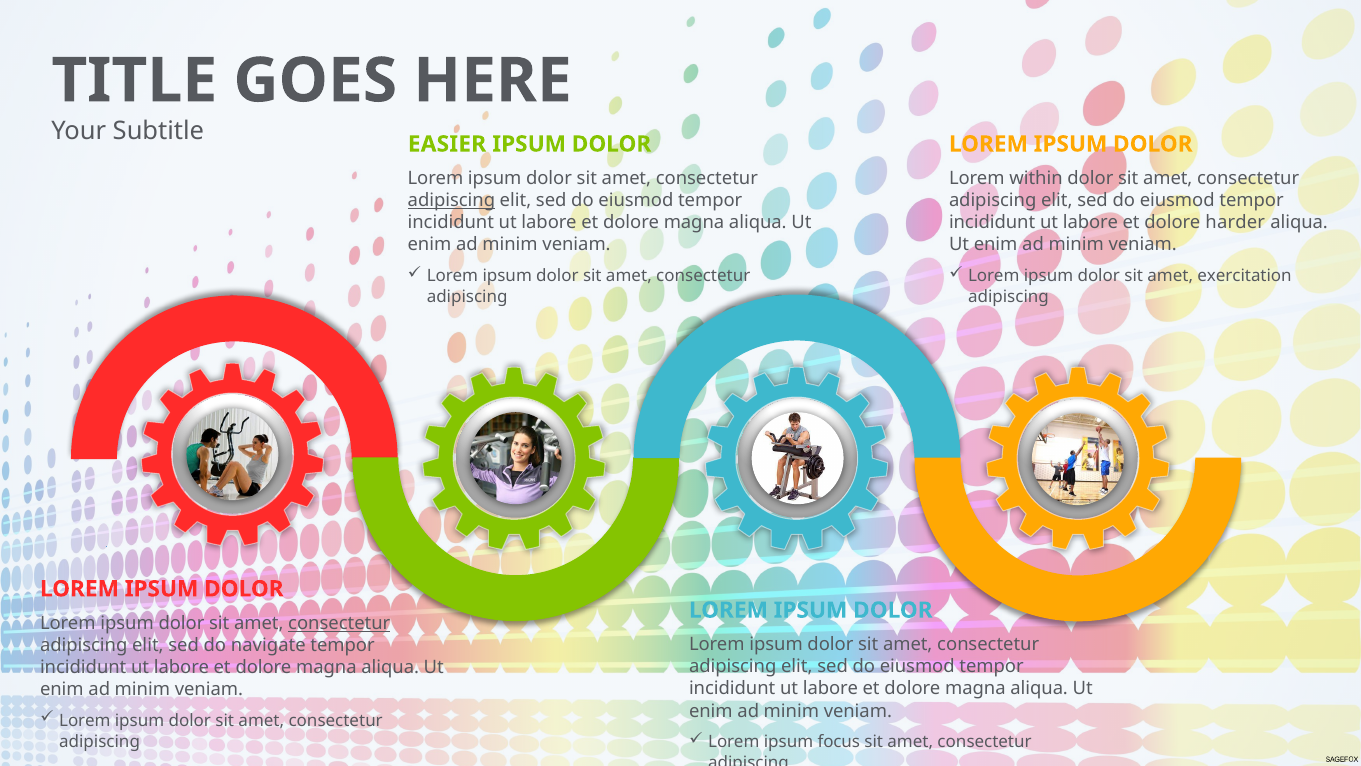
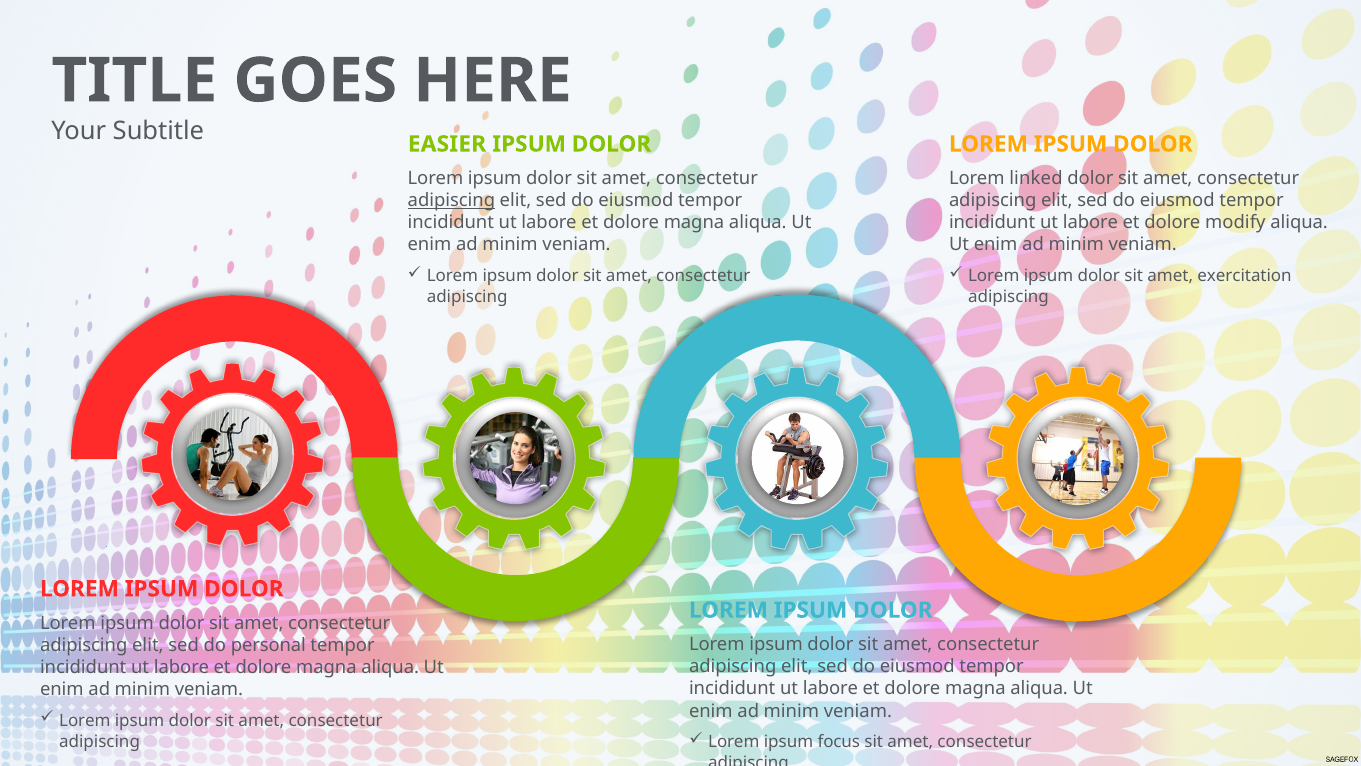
within: within -> linked
harder: harder -> modify
consectetur at (339, 623) underline: present -> none
navigate: navigate -> personal
